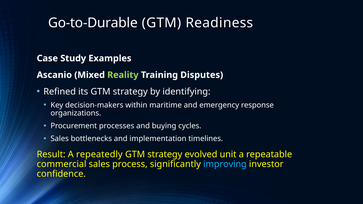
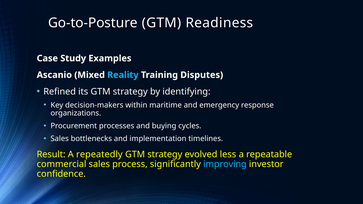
Go-to-Durable: Go-to-Durable -> Go-to-Posture
Reality colour: light green -> light blue
unit: unit -> less
